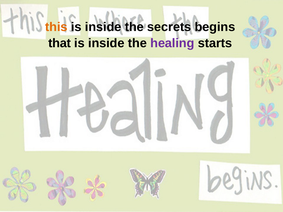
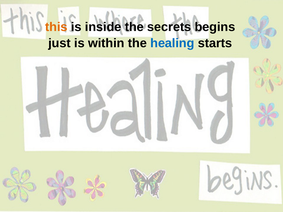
that: that -> just
inside at (106, 43): inside -> within
healing colour: purple -> blue
